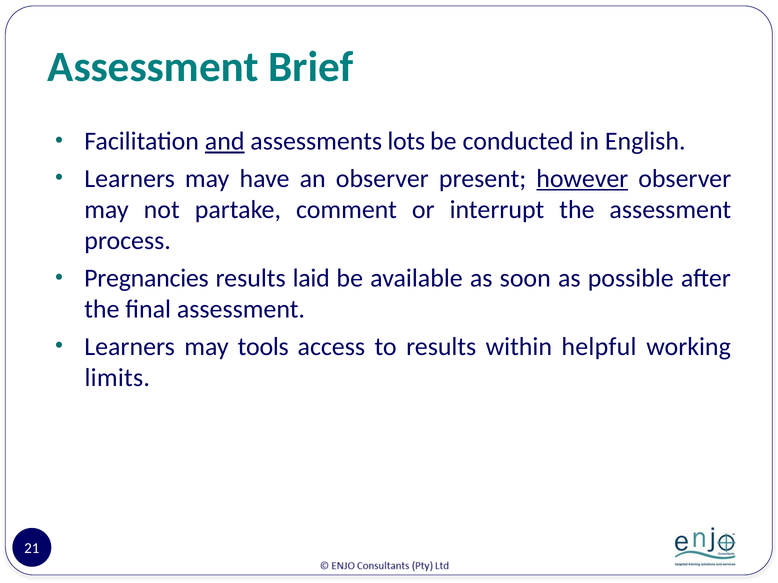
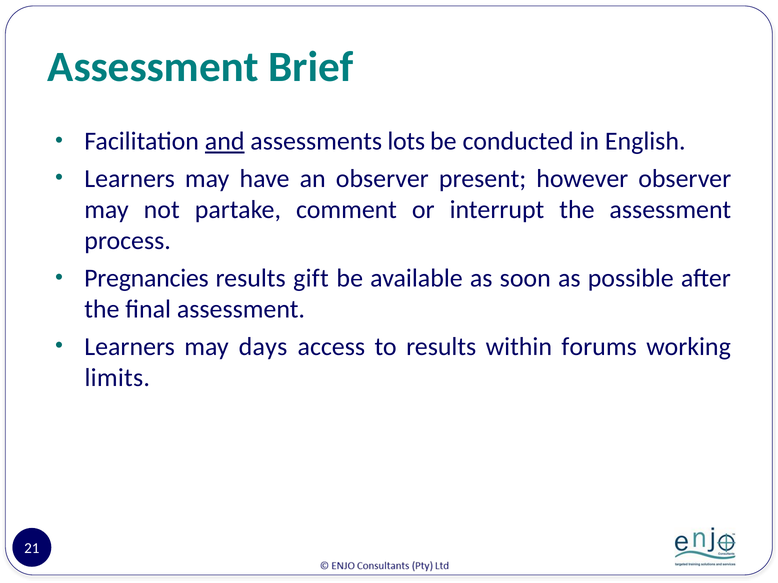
however underline: present -> none
laid: laid -> gift
tools: tools -> days
helpful: helpful -> forums
